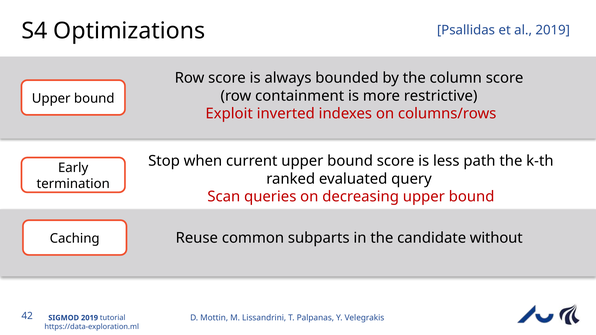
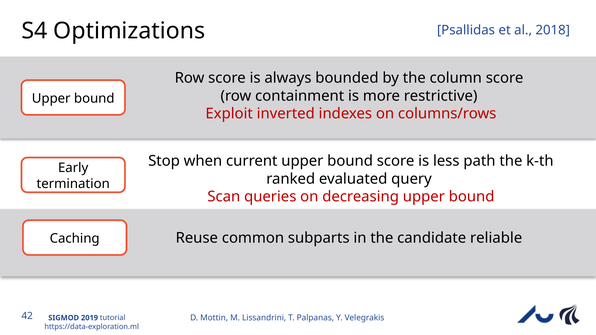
al 2019: 2019 -> 2018
without: without -> reliable
